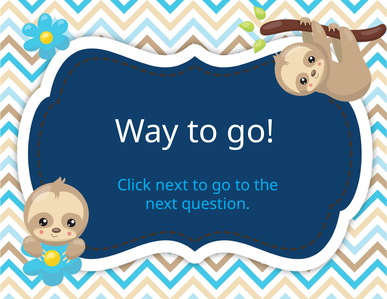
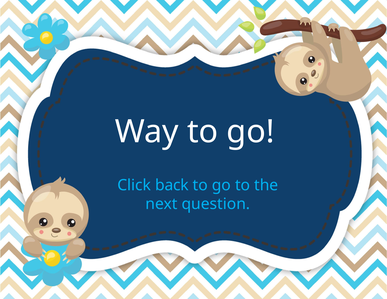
Click next: next -> back
